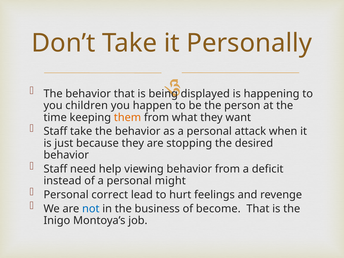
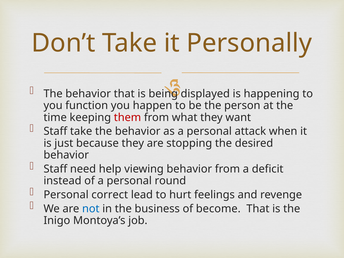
children: children -> function
them colour: orange -> red
might: might -> round
